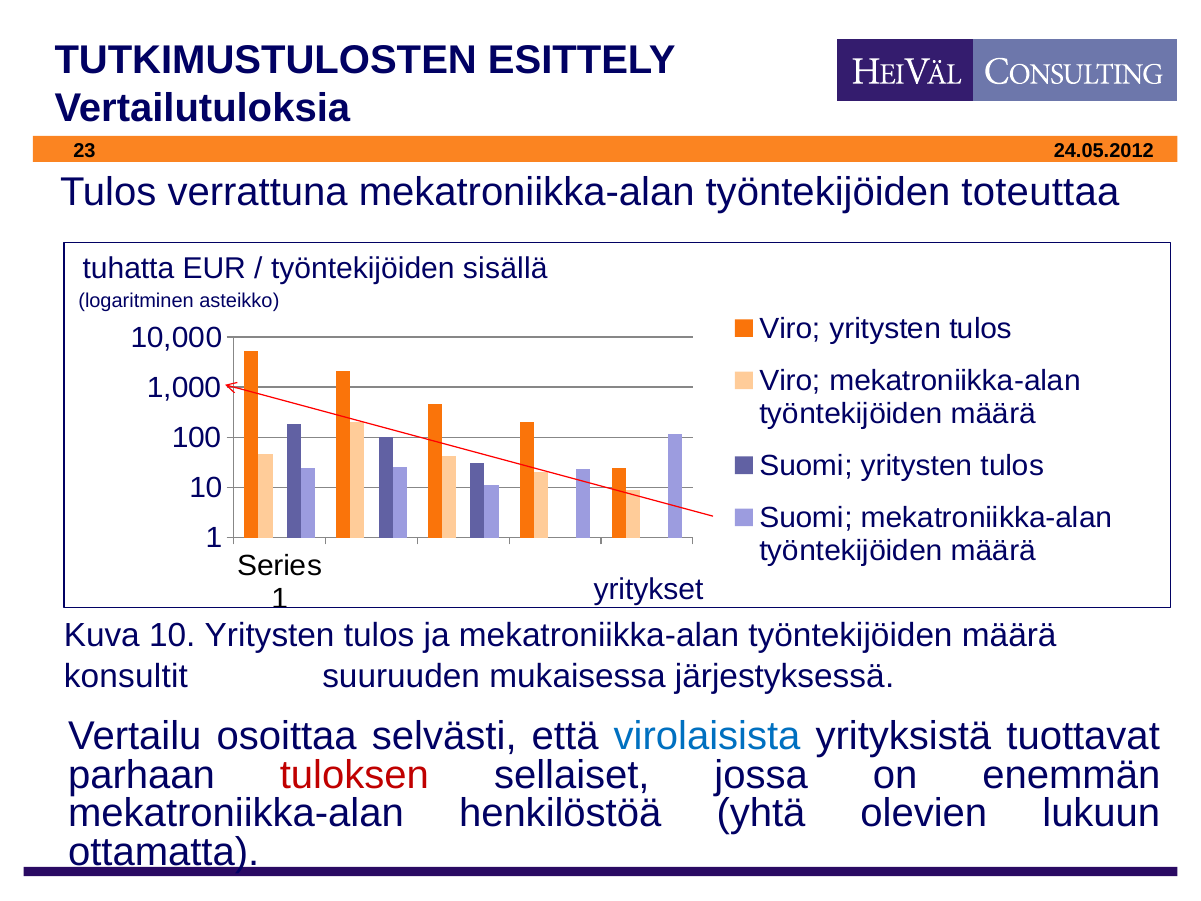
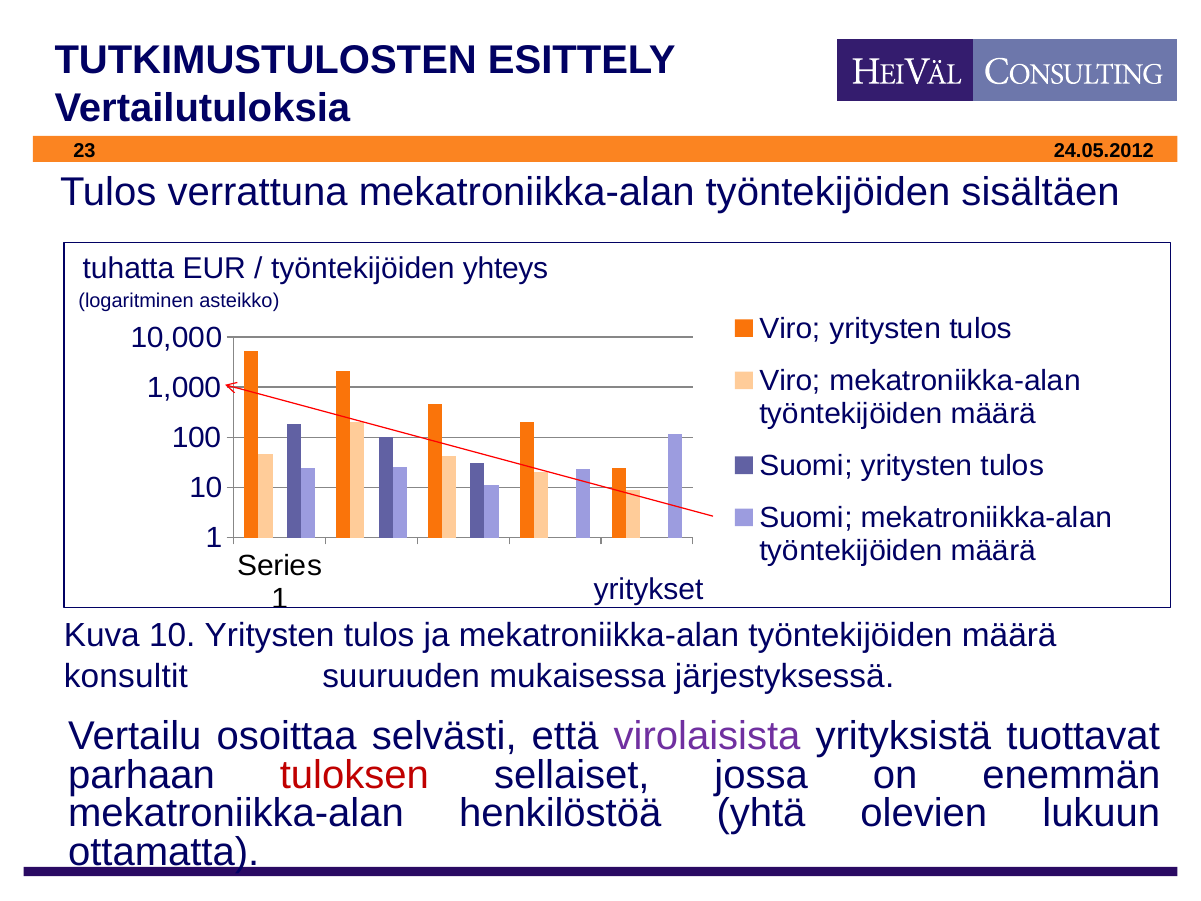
toteuttaa: toteuttaa -> sisältäen
sisällä: sisällä -> yhteys
virolaisista colour: blue -> purple
